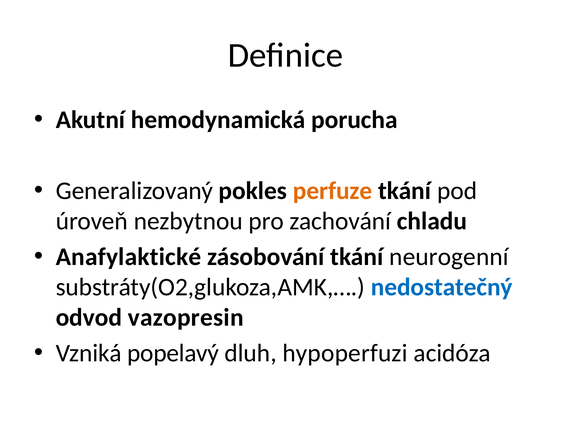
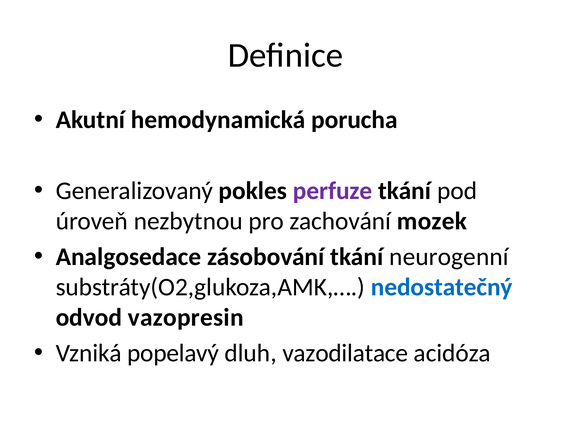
perfuze colour: orange -> purple
chladu: chladu -> mozek
Anafylaktické: Anafylaktické -> Analgosedace
hypoperfuzi: hypoperfuzi -> vazodilatace
